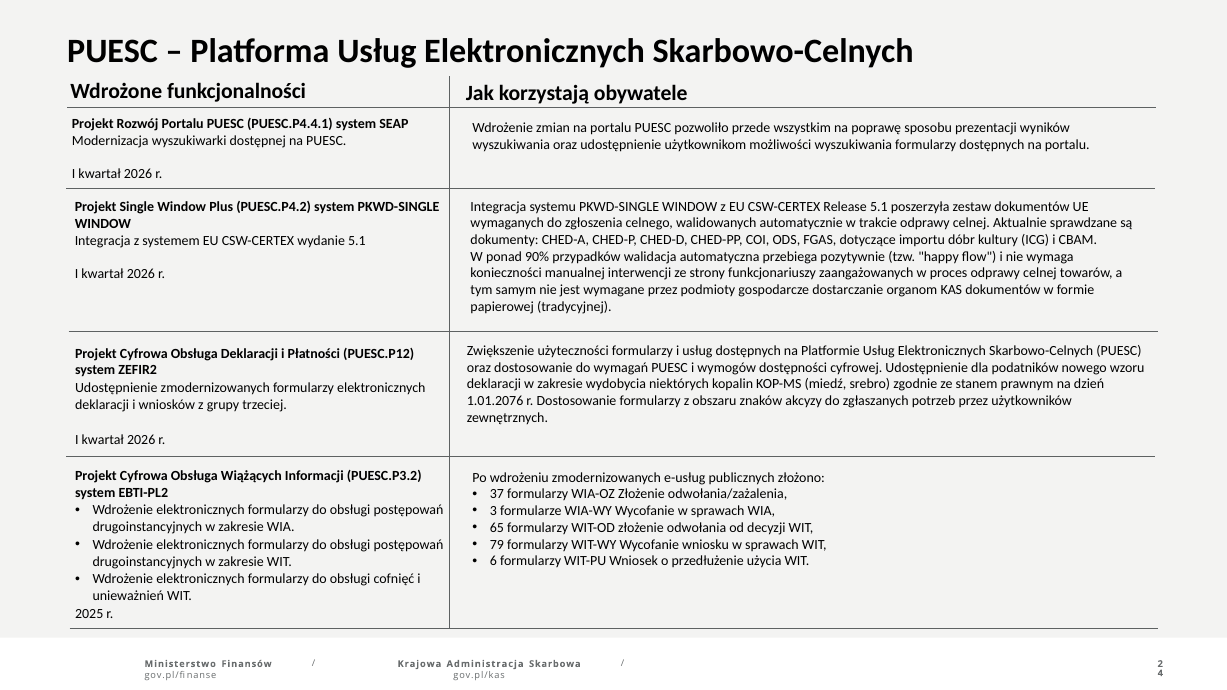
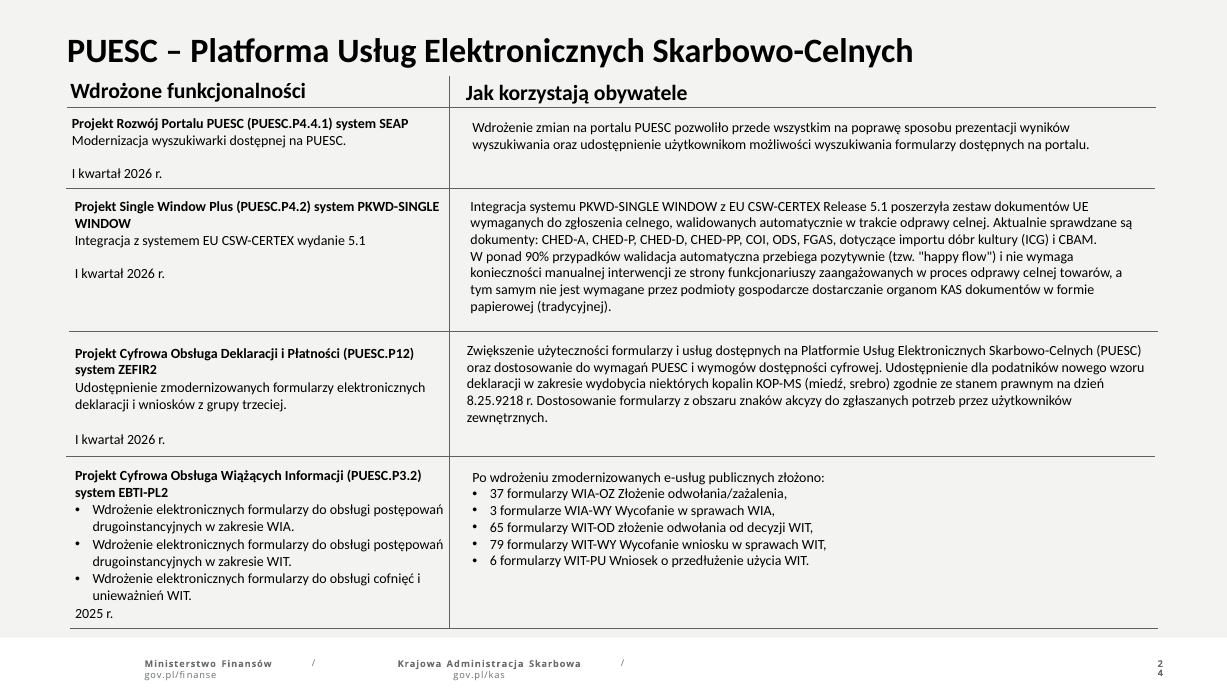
1.01.2076: 1.01.2076 -> 8.25.9218
